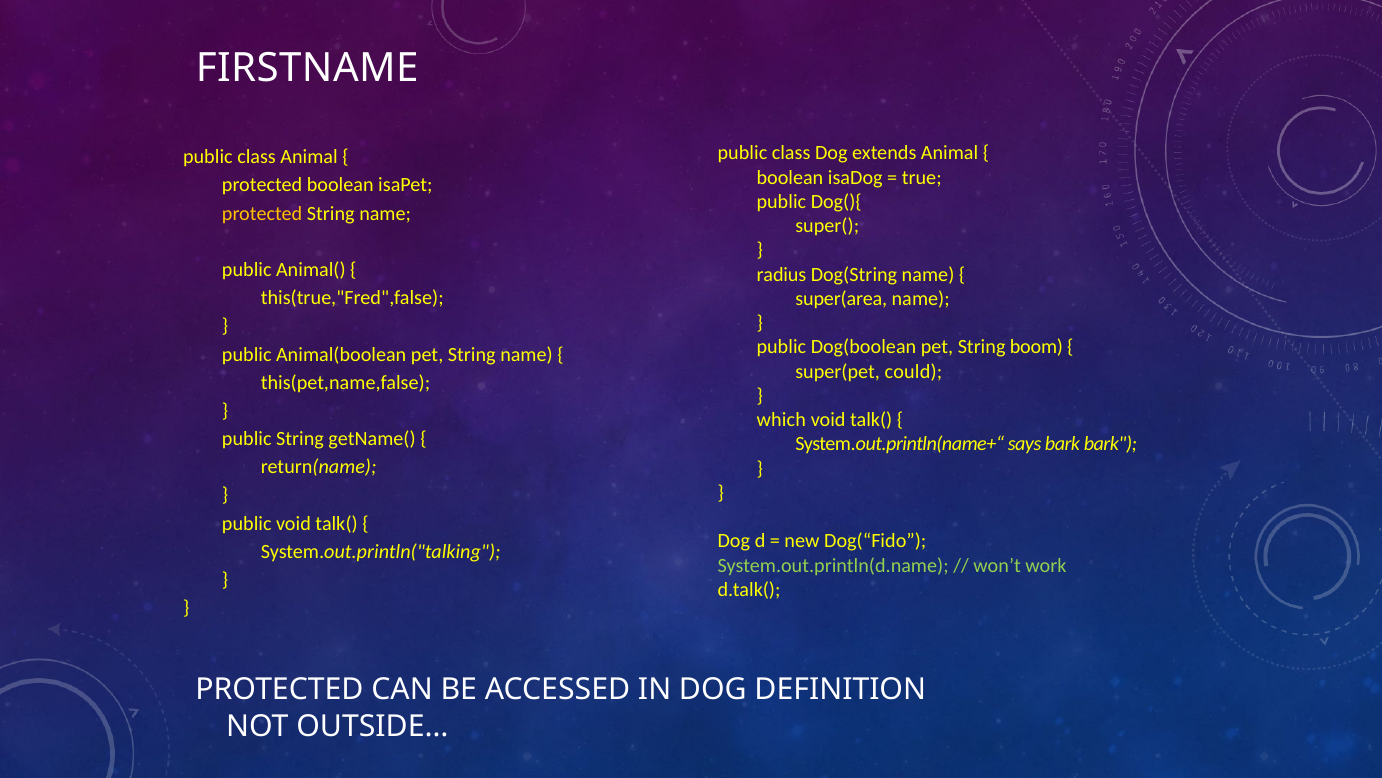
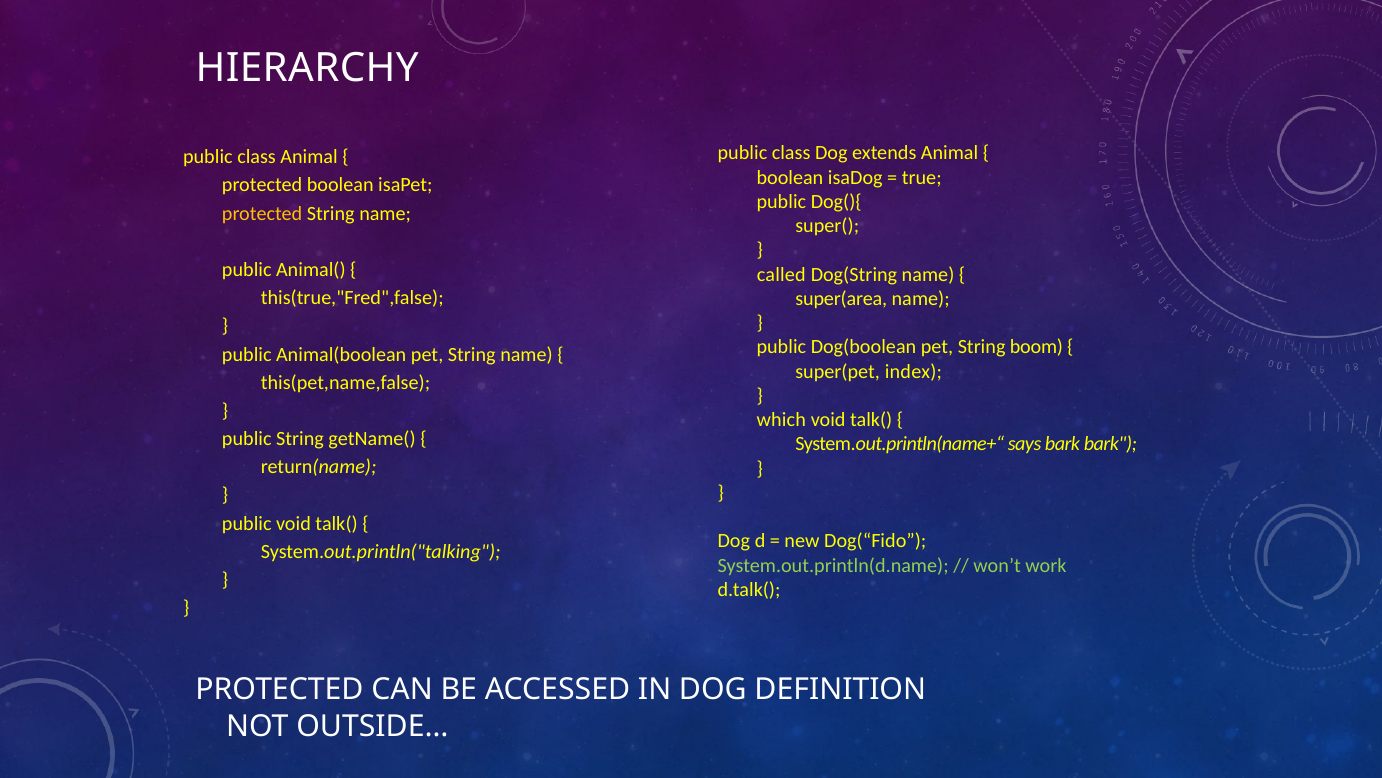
FIRSTNAME: FIRSTNAME -> HIERARCHY
radius: radius -> called
could: could -> index
